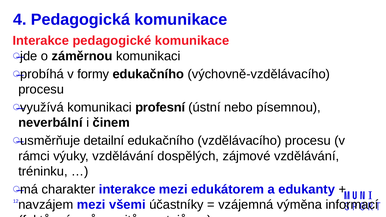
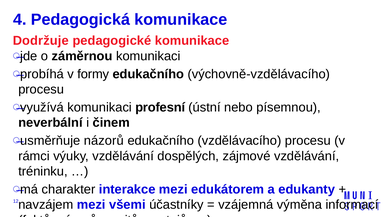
Interakce at (41, 41): Interakce -> Dodržuje
usměrňuje detailní: detailní -> názorů
